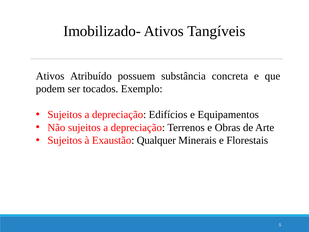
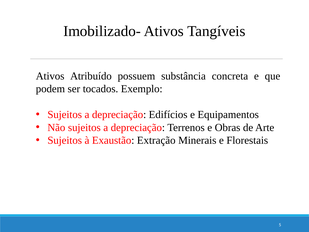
Qualquer: Qualquer -> Extração
